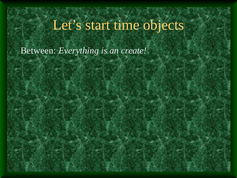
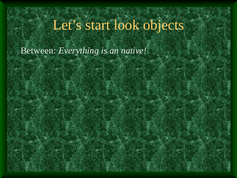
time: time -> look
create: create -> native
